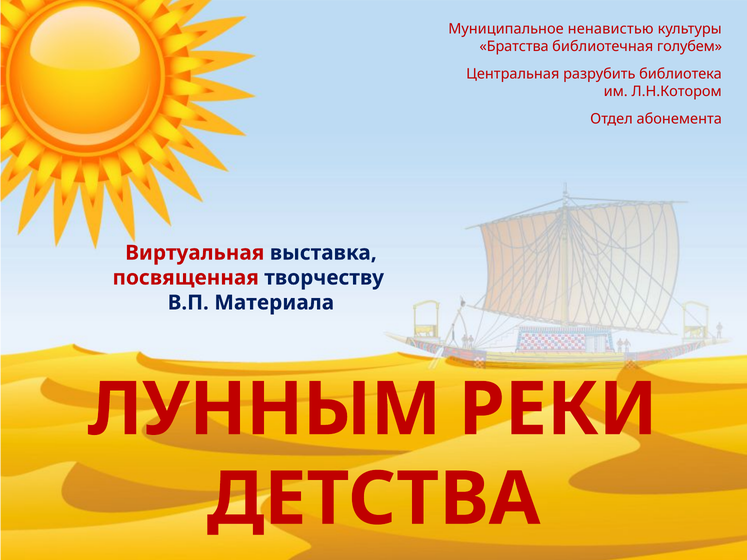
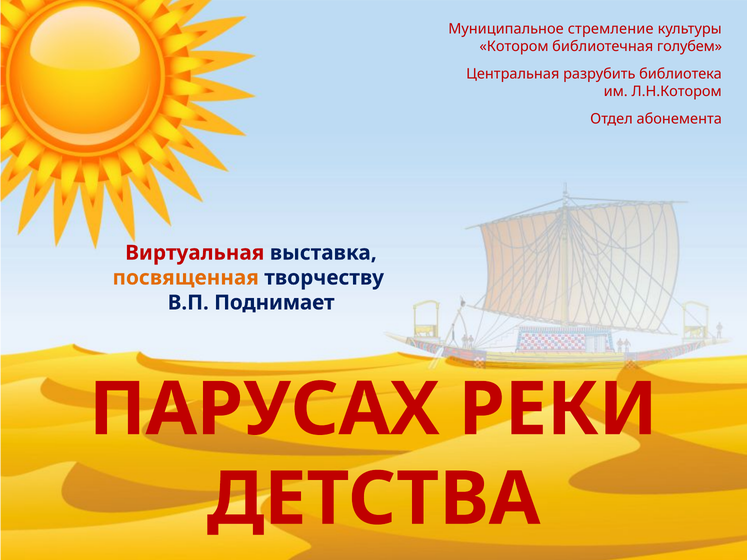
ненавистью: ненавистью -> стремление
Братства: Братства -> Котором
посвященная colour: red -> orange
Материала: Материала -> Поднимает
ЛУННЫМ: ЛУННЫМ -> ПАРУСАХ
